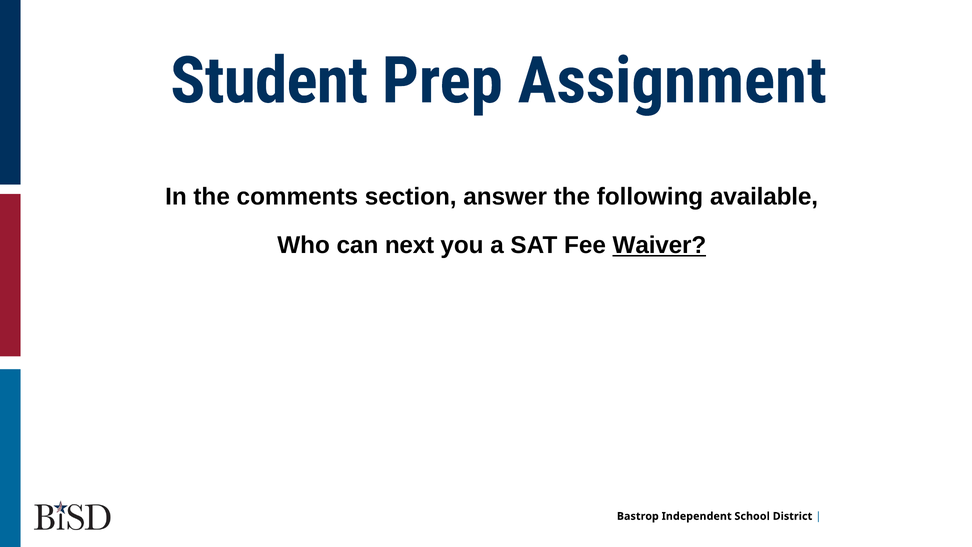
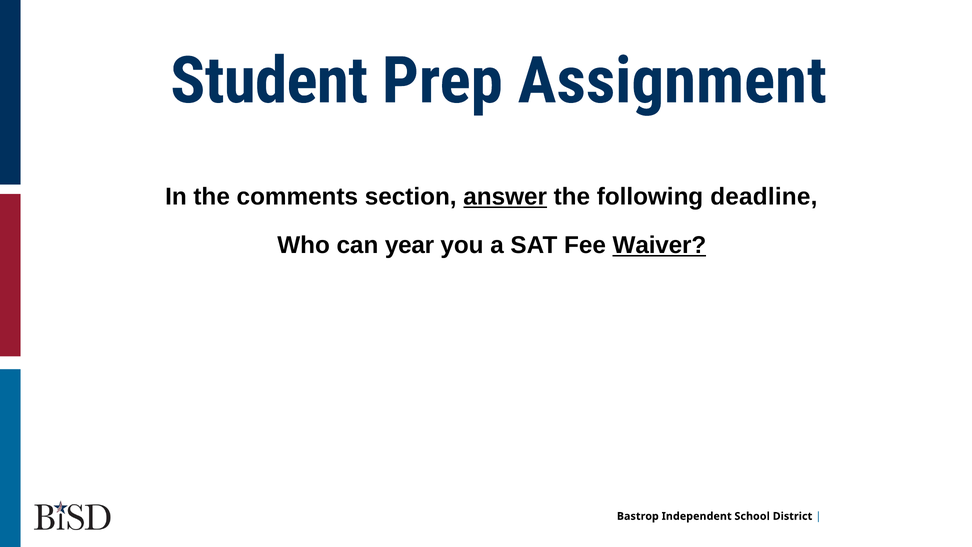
answer underline: none -> present
available: available -> deadline
next: next -> year
